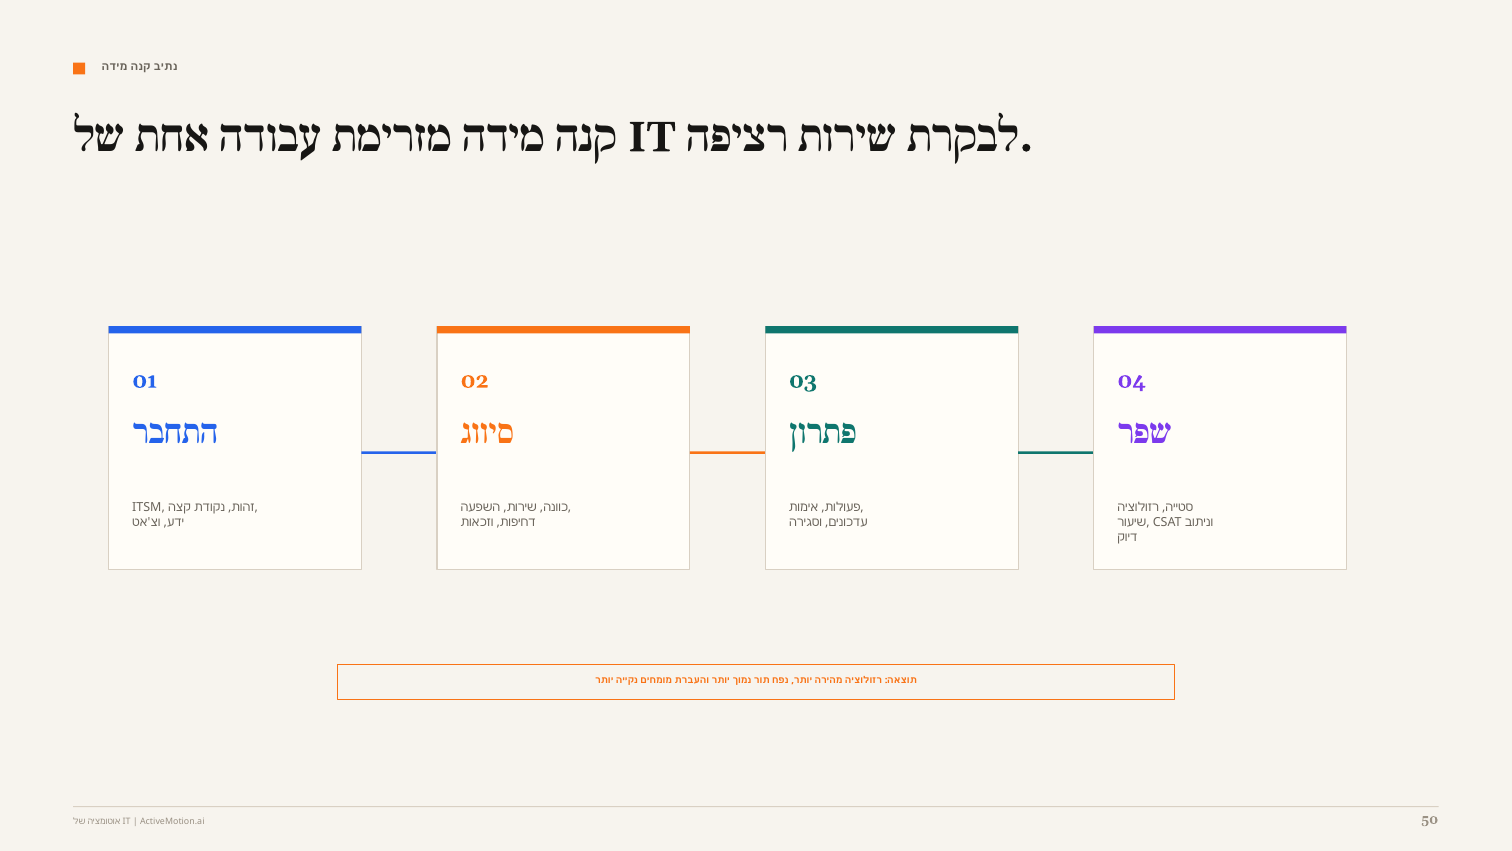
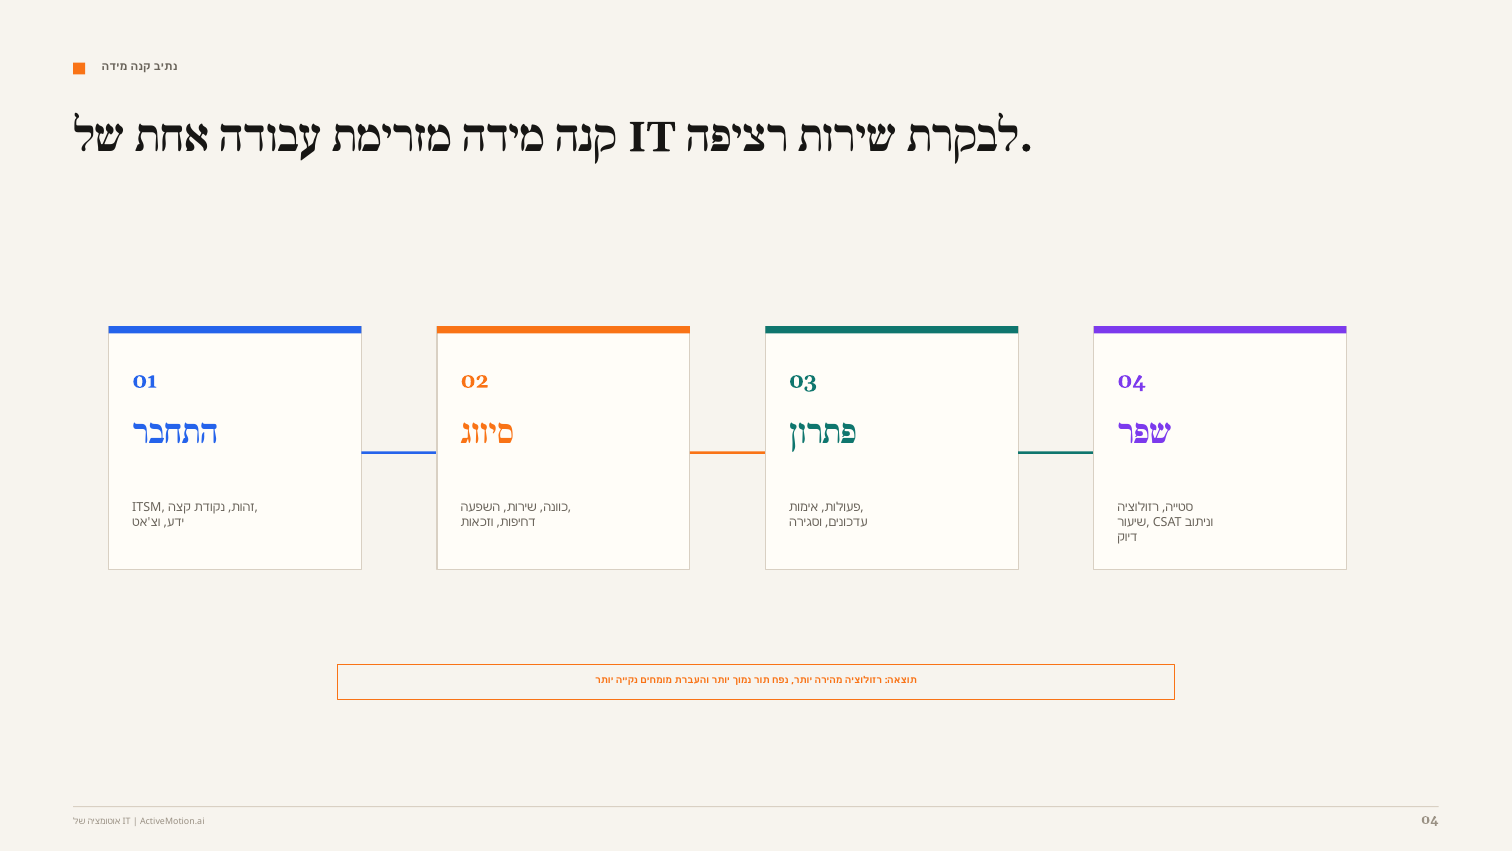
ActiveMotion.ai 50: 50 -> 04
